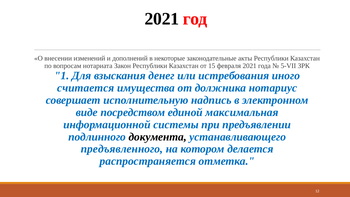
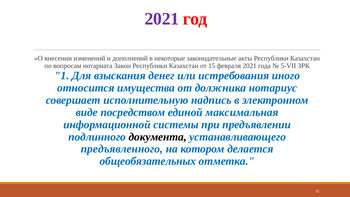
2021 at (162, 19) colour: black -> purple
считается: считается -> относится
распространяется: распространяется -> общеобязательных
